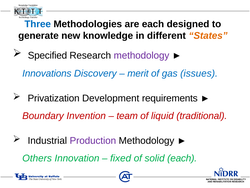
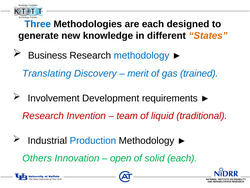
Specified: Specified -> Business
methodology at (142, 55) colour: purple -> blue
Innovations: Innovations -> Translating
issues: issues -> trained
Privatization: Privatization -> Involvement
Boundary at (43, 116): Boundary -> Research
Production colour: purple -> blue
fixed: fixed -> open
